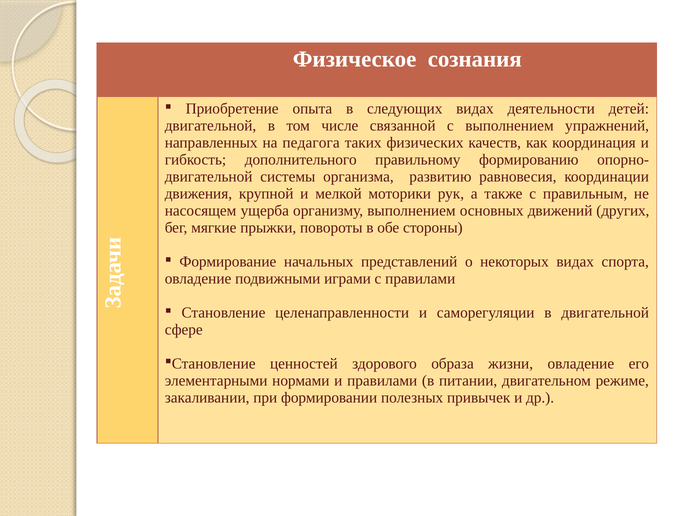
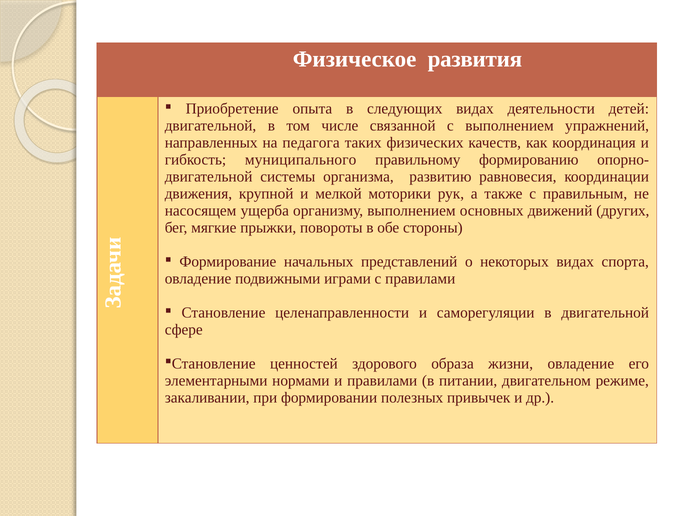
сознания: сознания -> развития
дополнительного: дополнительного -> муниципального
